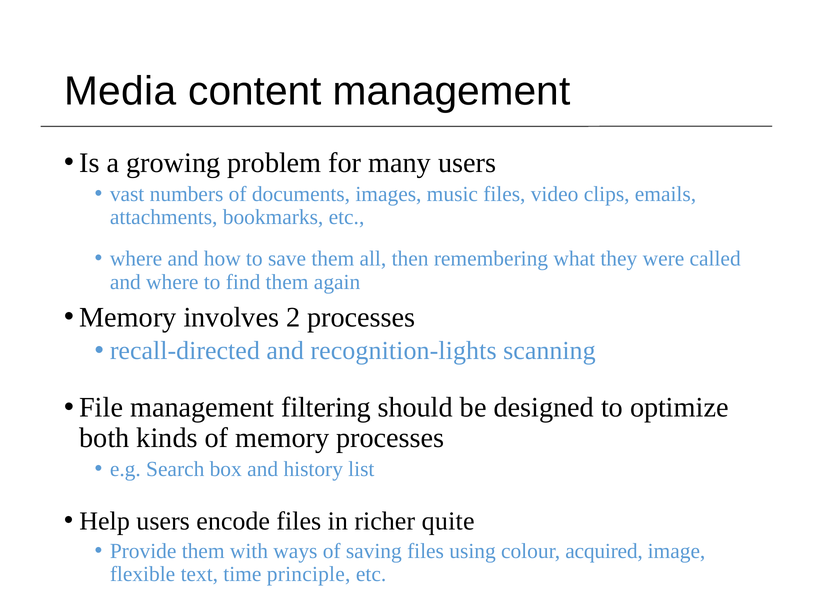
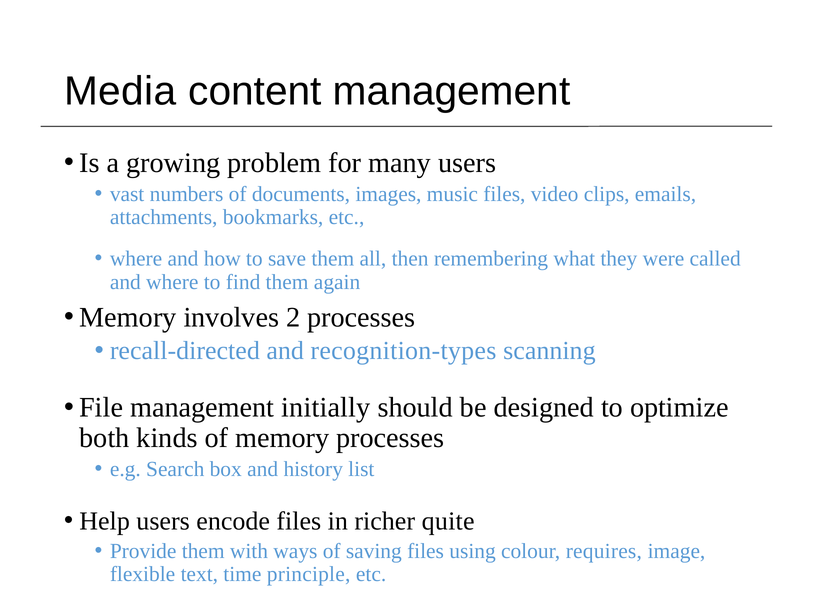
recognition-lights: recognition-lights -> recognition-types
filtering: filtering -> initially
acquired: acquired -> requires
